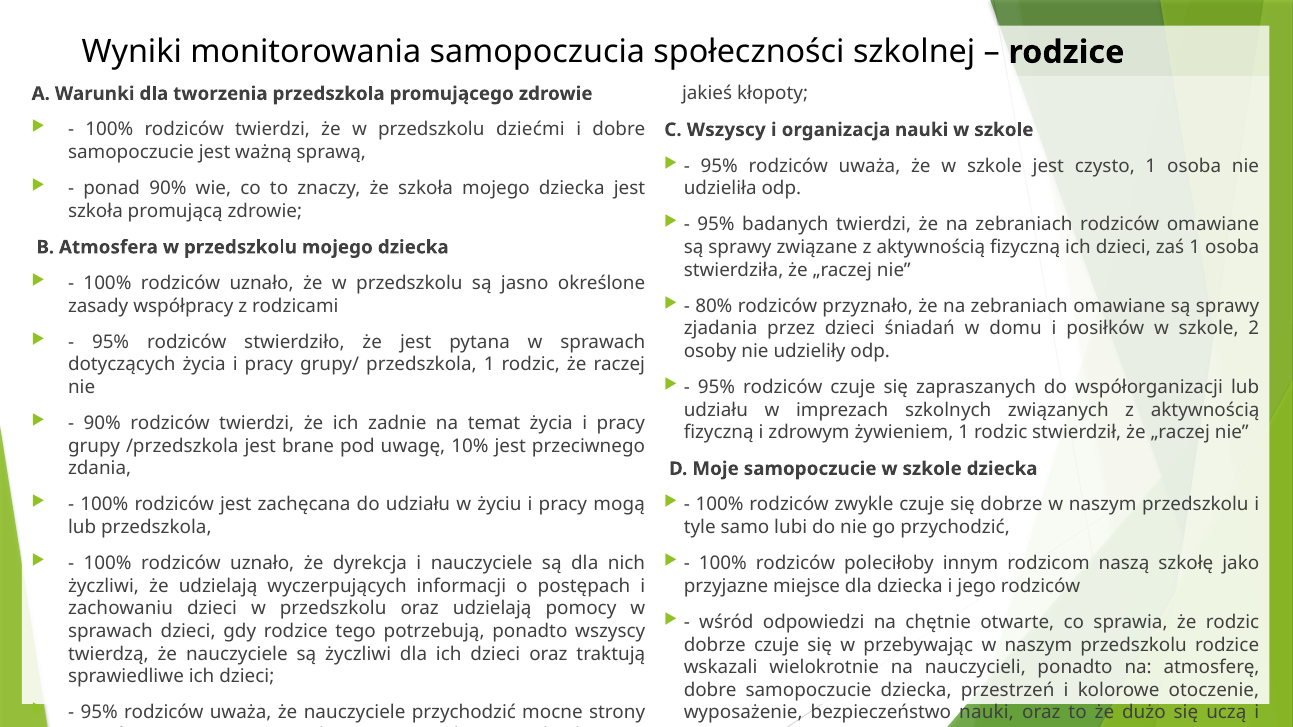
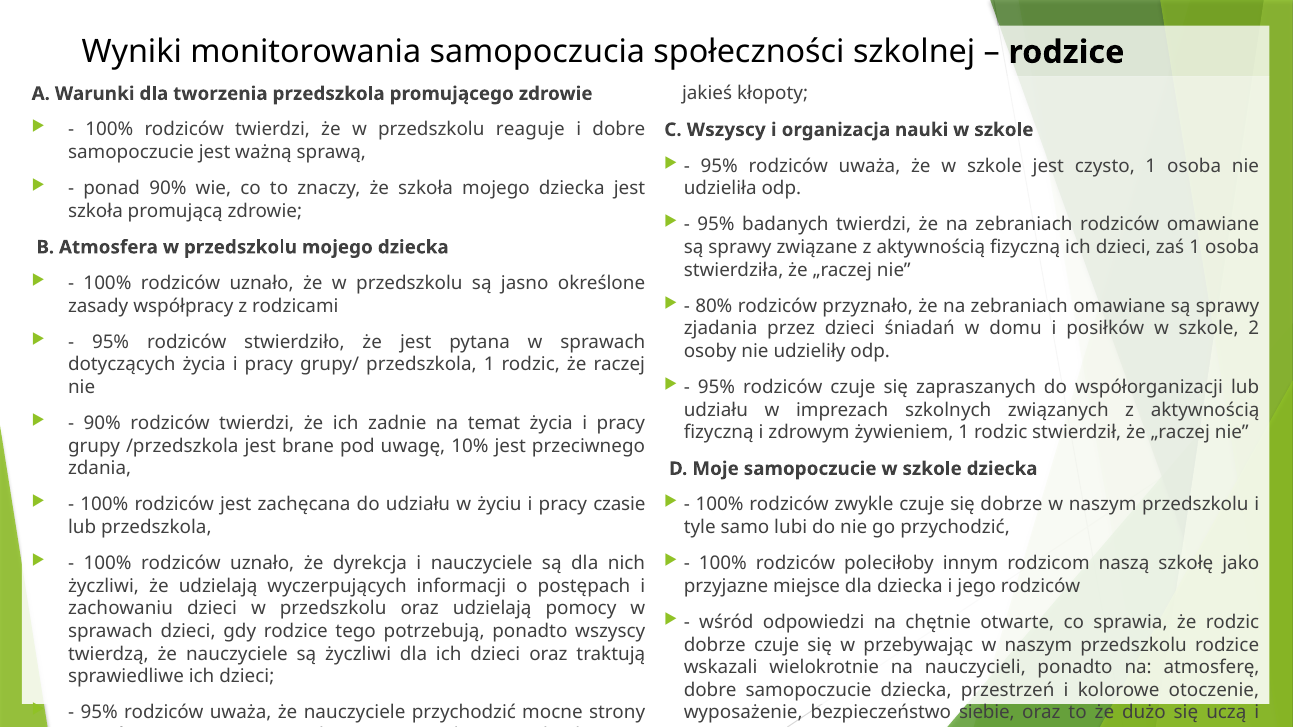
dziećmi: dziećmi -> reaguje
mogą: mogą -> czasie
bezpieczeństwo nauki: nauki -> siebie
